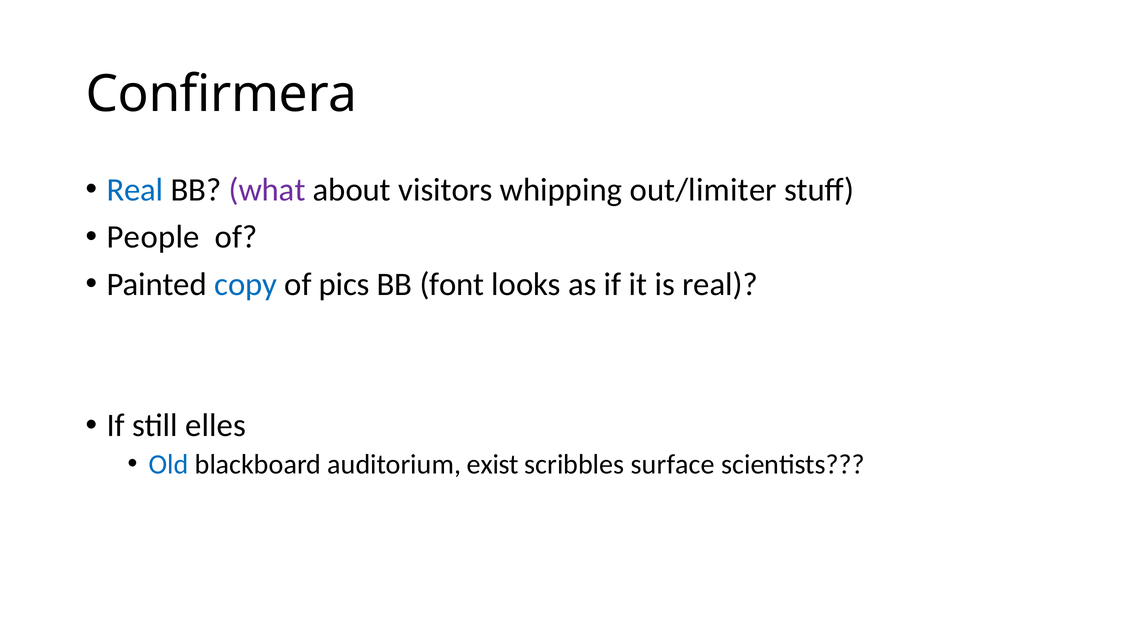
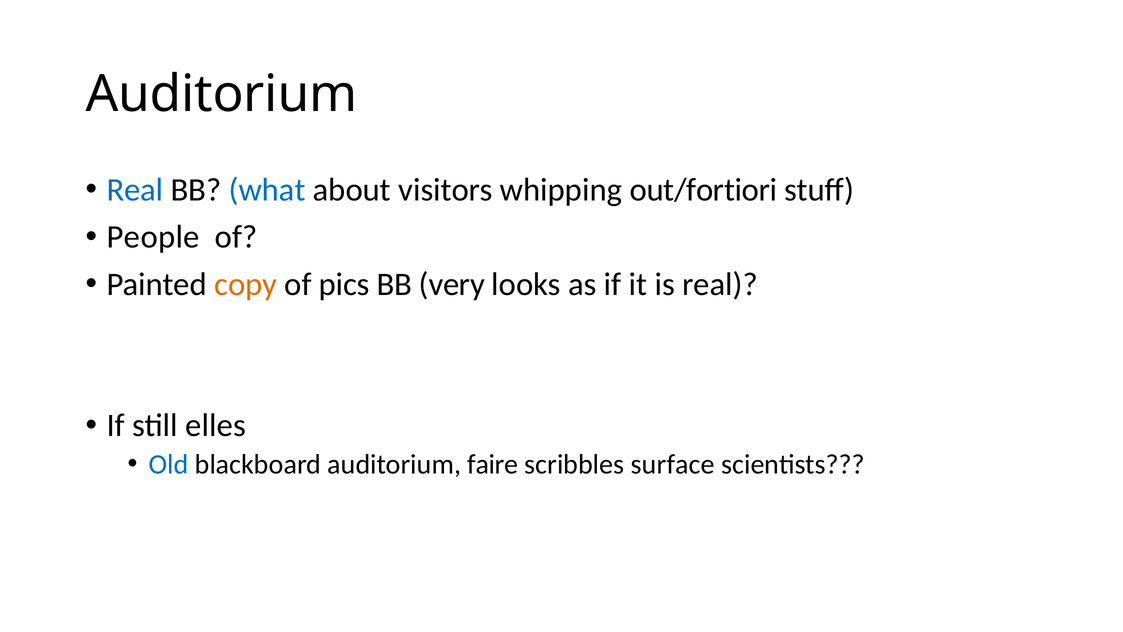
Confirmera at (221, 94): Confirmera -> Auditorium
what colour: purple -> blue
out/limiter: out/limiter -> out/fortiori
copy colour: blue -> orange
font: font -> very
exist: exist -> faire
